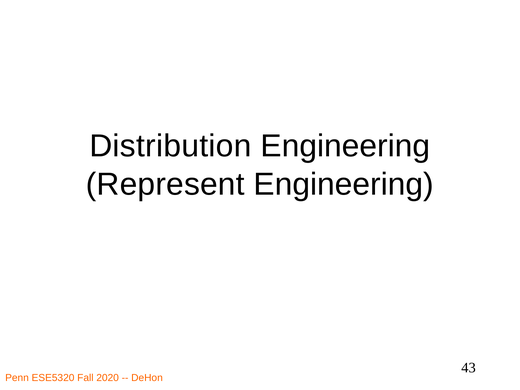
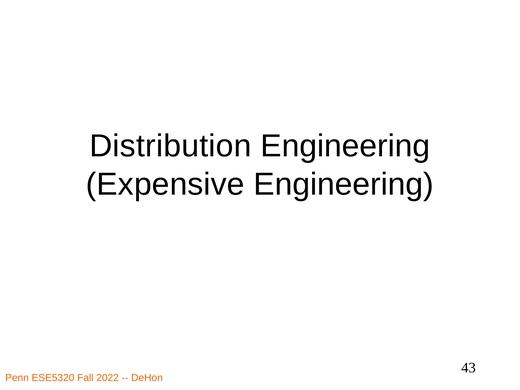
Represent: Represent -> Expensive
2020: 2020 -> 2022
